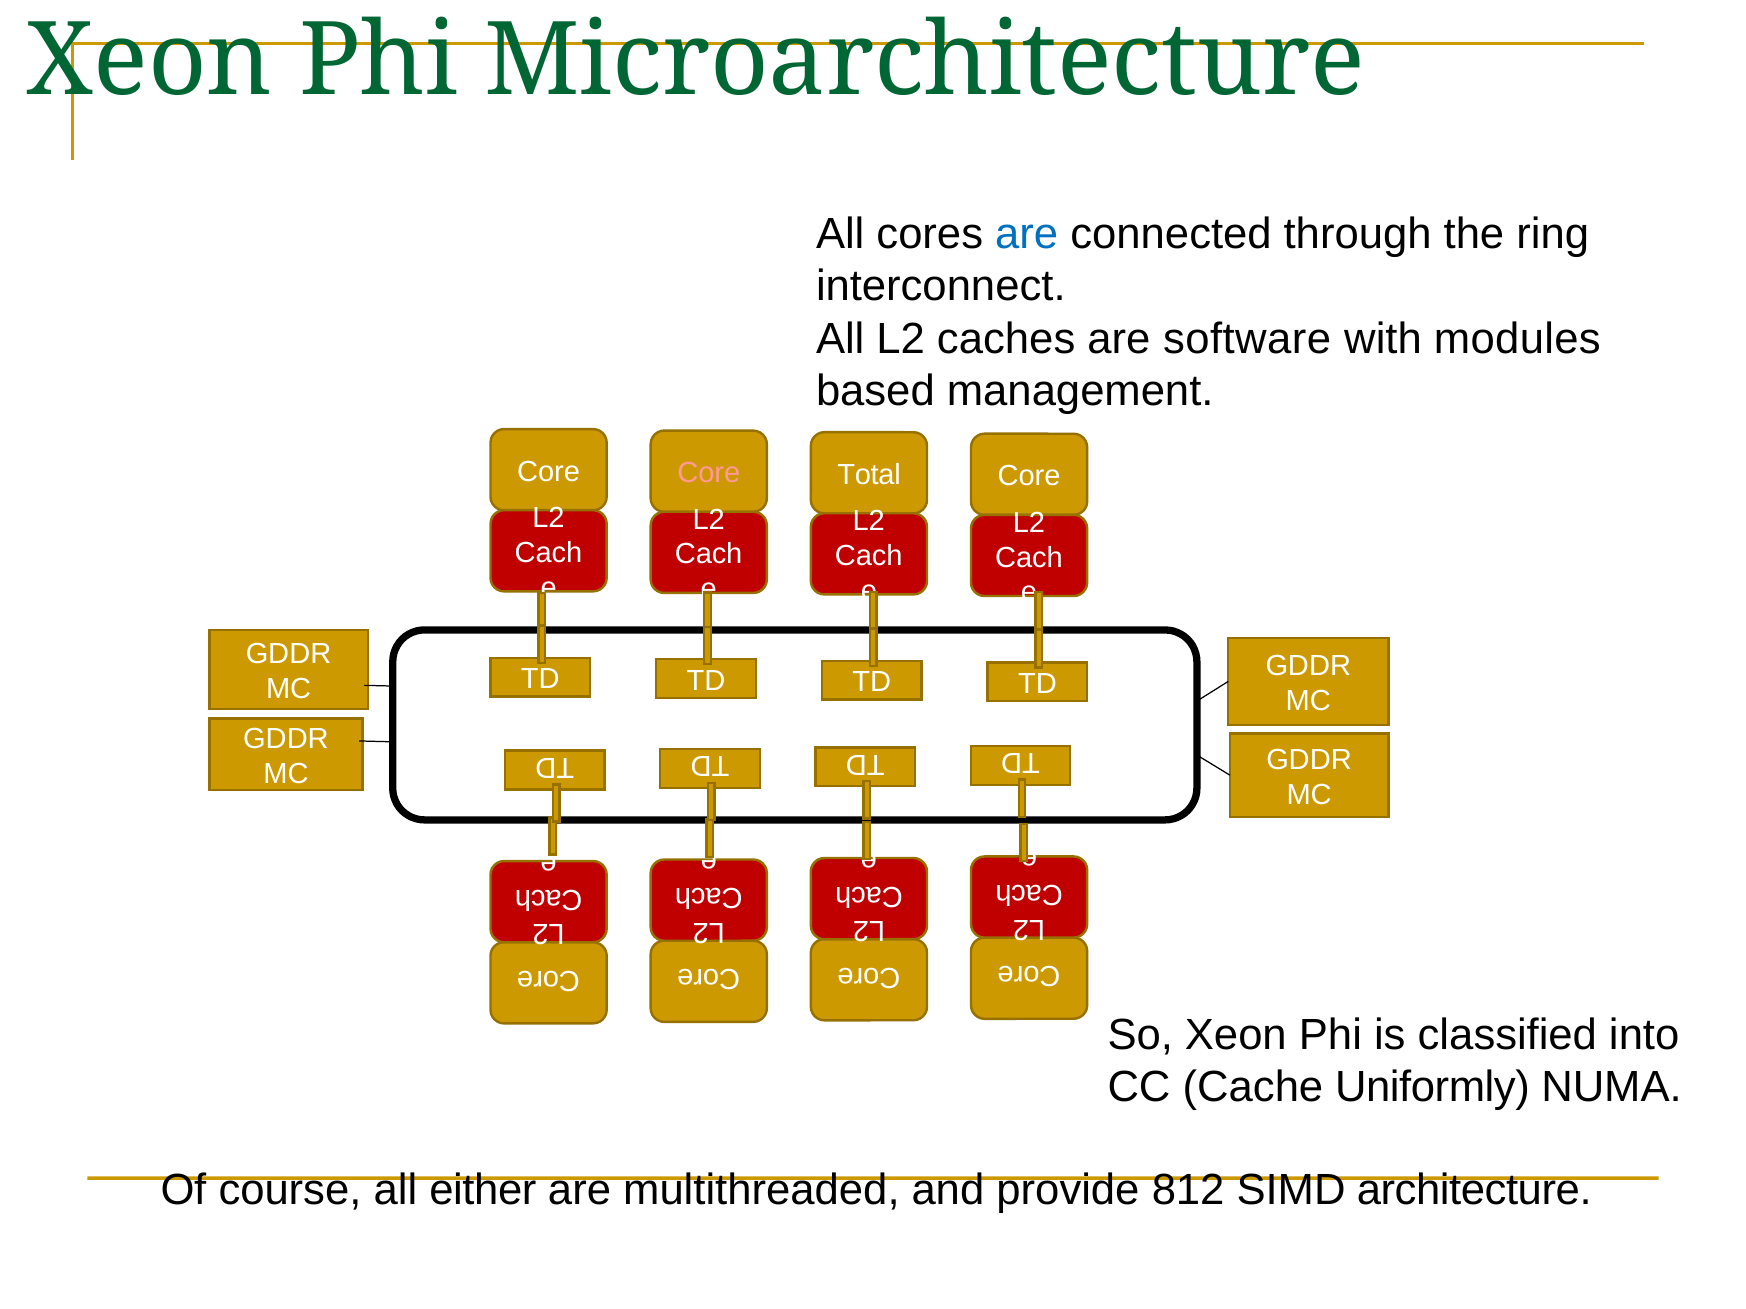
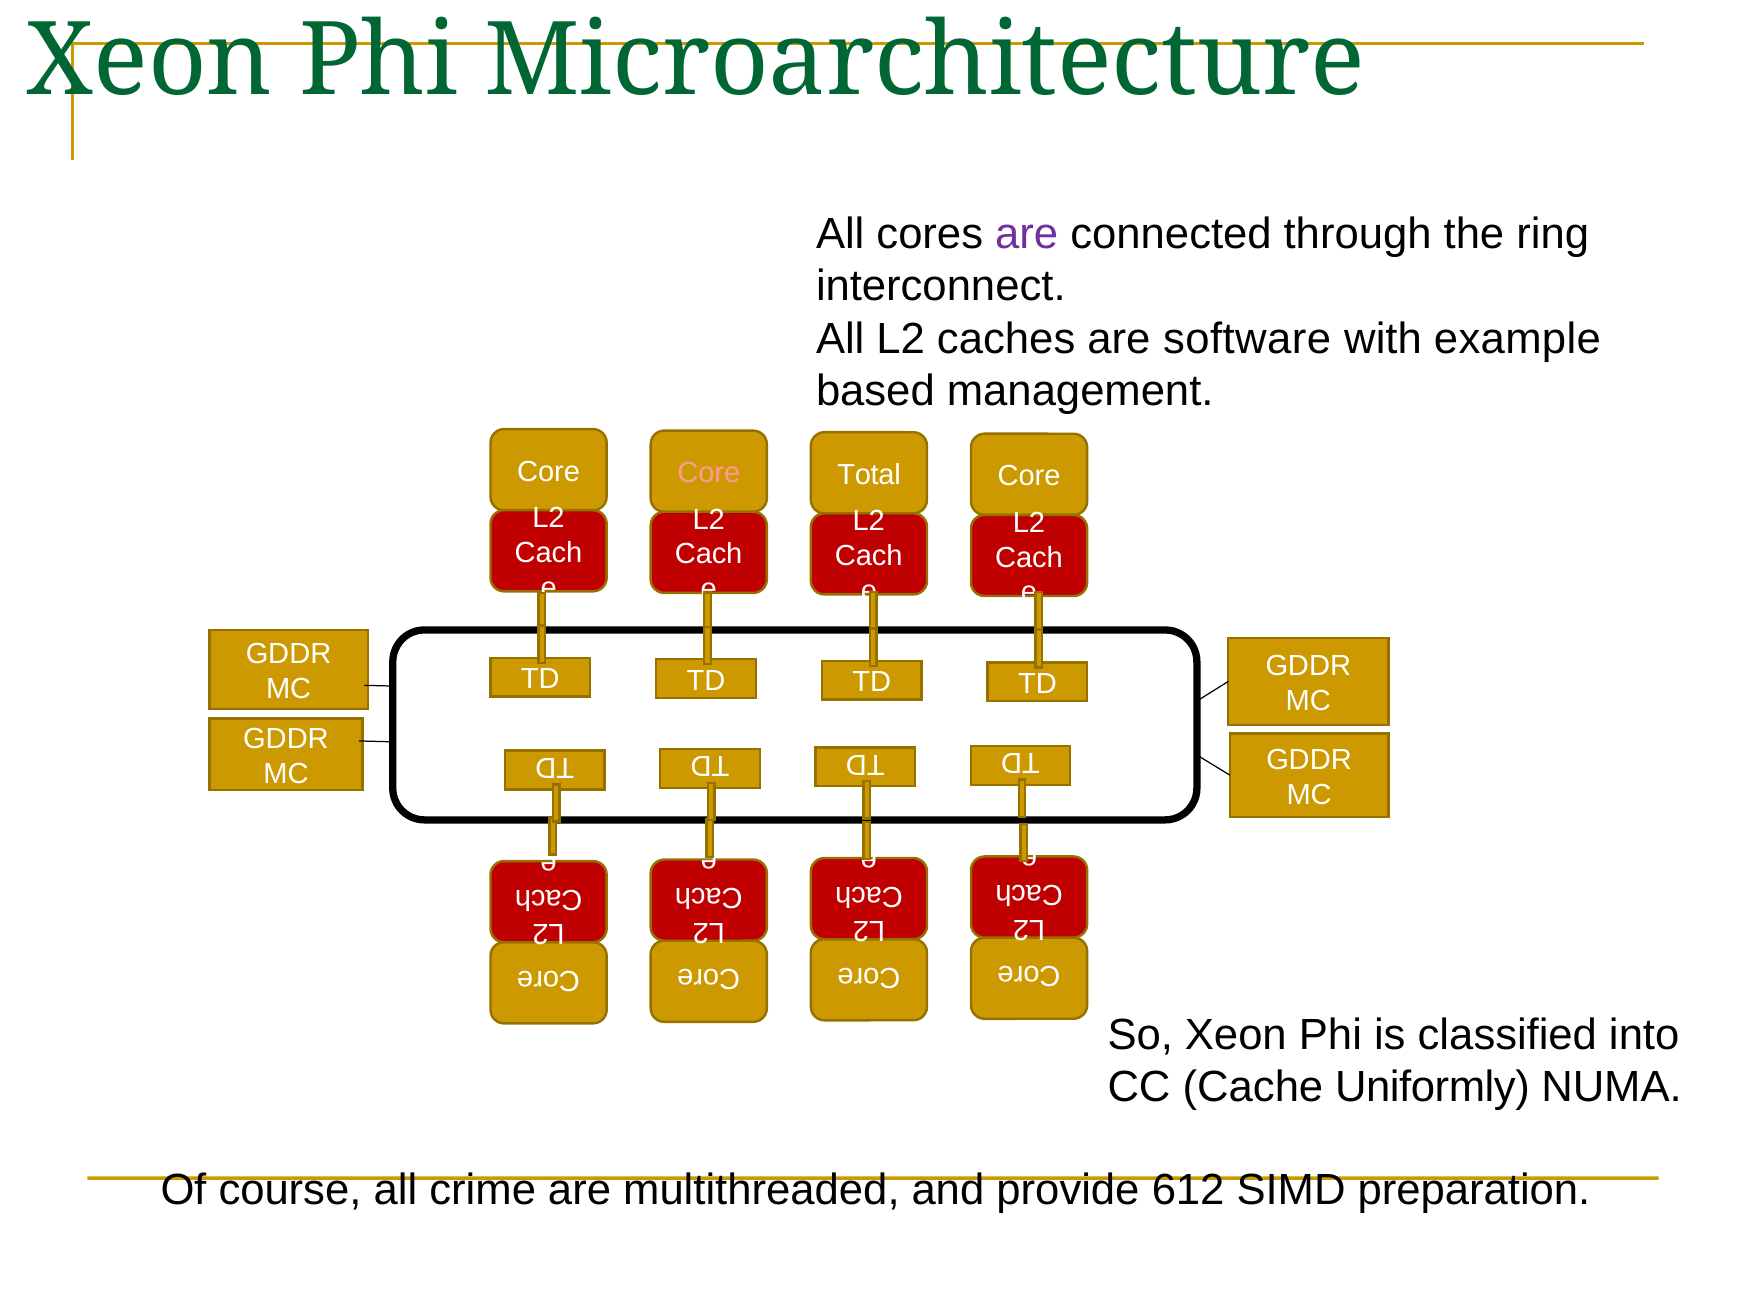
are at (1027, 234) colour: blue -> purple
modules: modules -> example
either: either -> crime
812: 812 -> 612
architecture: architecture -> preparation
